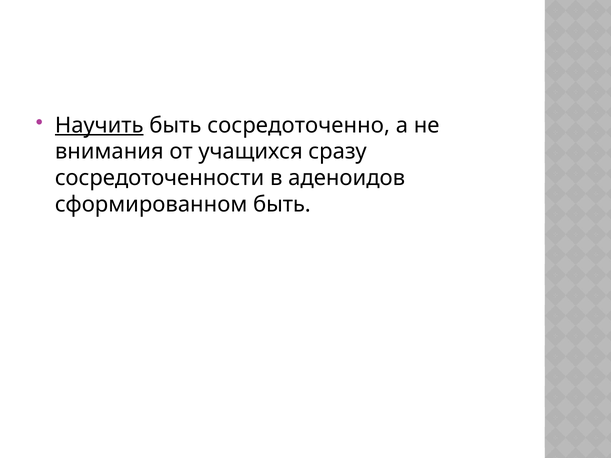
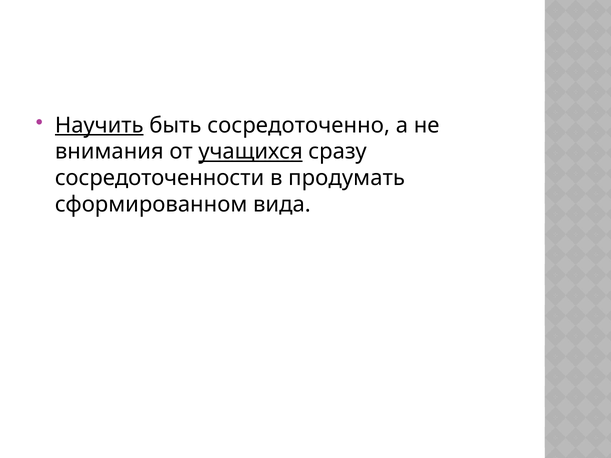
учащихся underline: none -> present
аденоидов: аденоидов -> продумать
сформированном быть: быть -> вида
